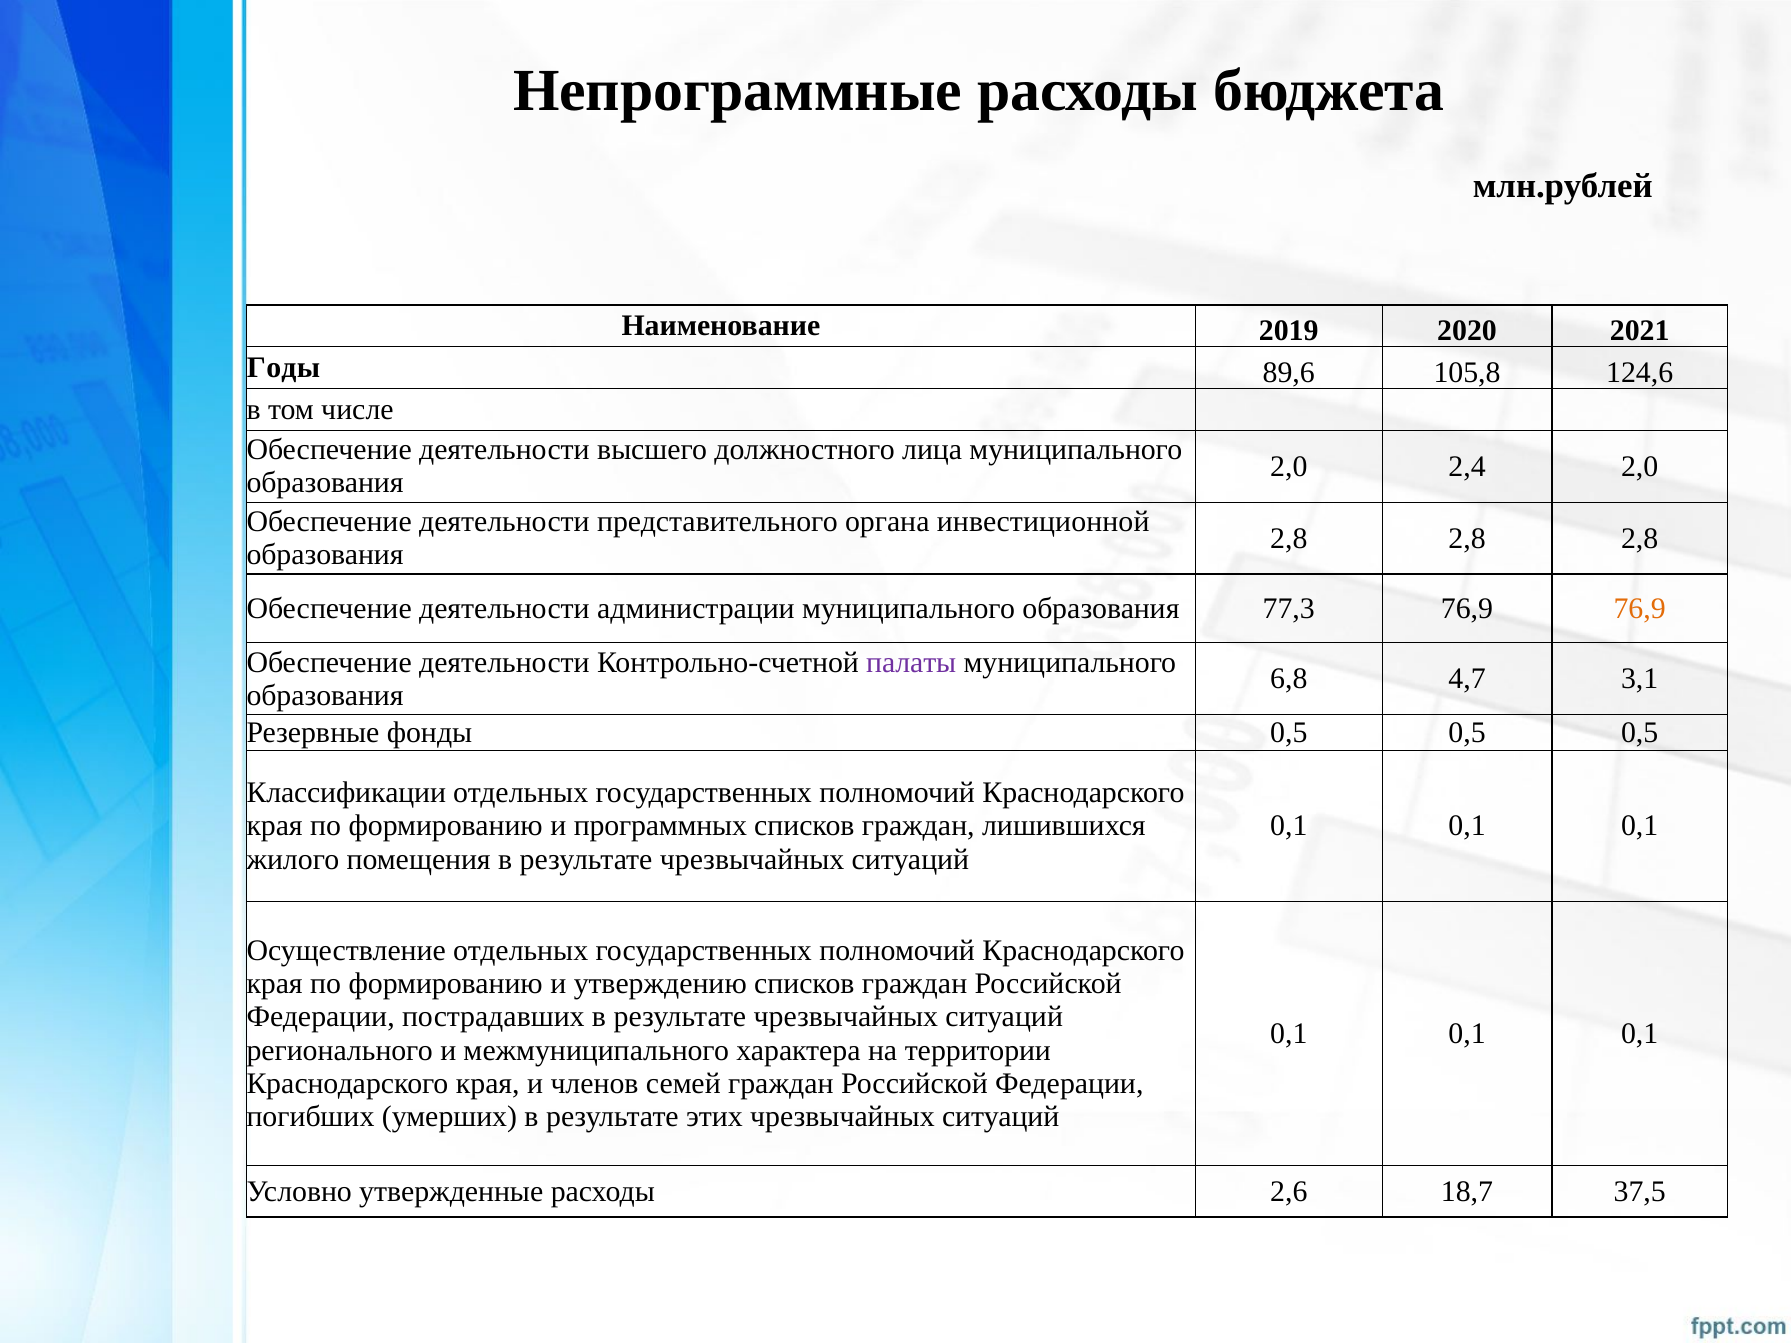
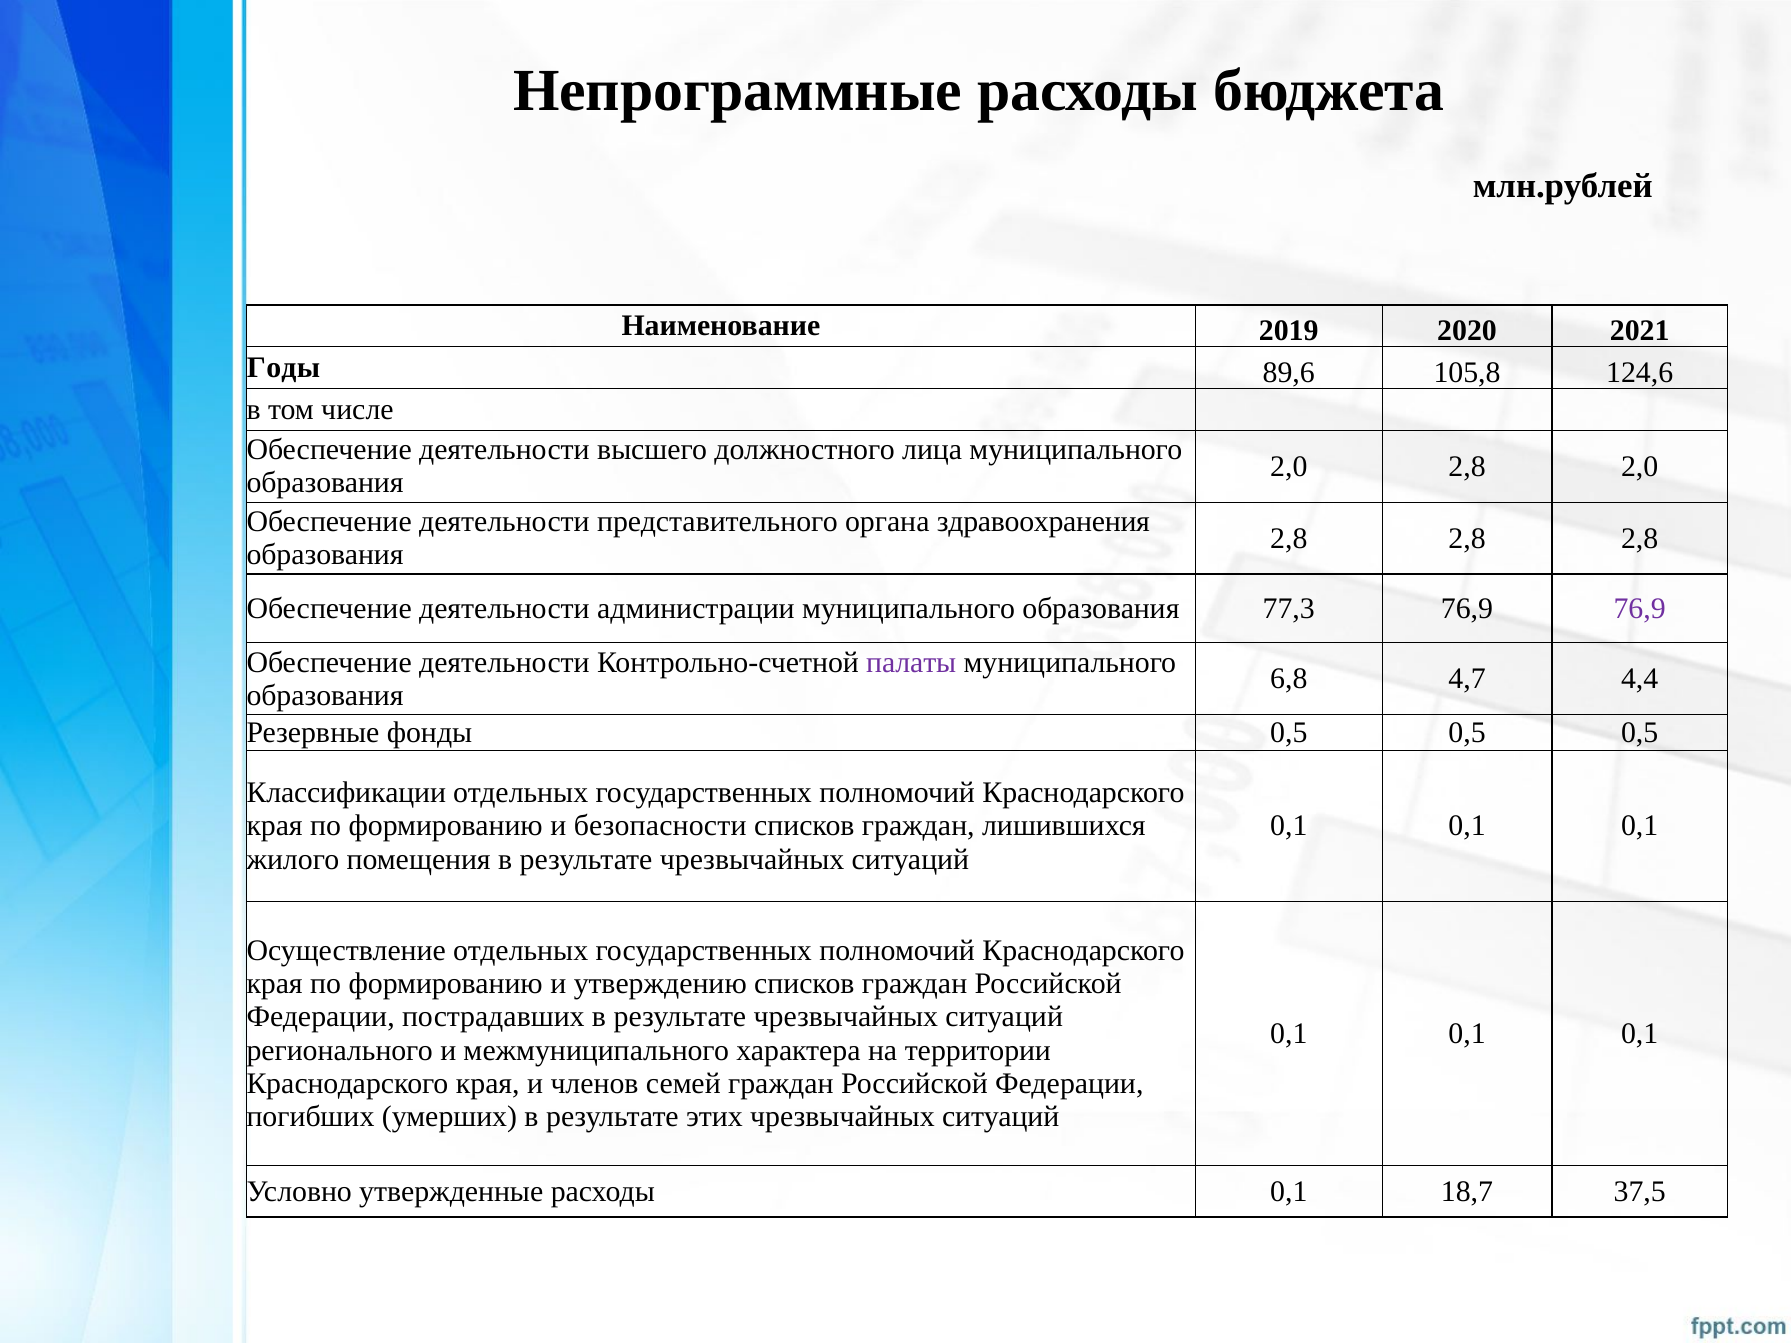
2,0 2,4: 2,4 -> 2,8
инвестиционной: инвестиционной -> здравоохранения
76,9 at (1640, 609) colour: orange -> purple
3,1: 3,1 -> 4,4
программных: программных -> безопасности
расходы 2,6: 2,6 -> 0,1
